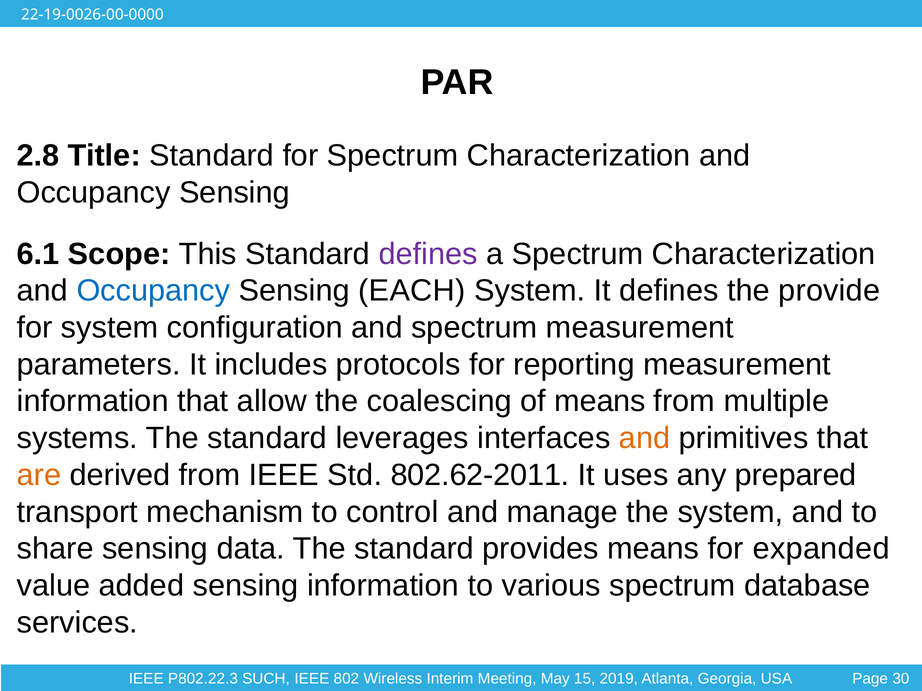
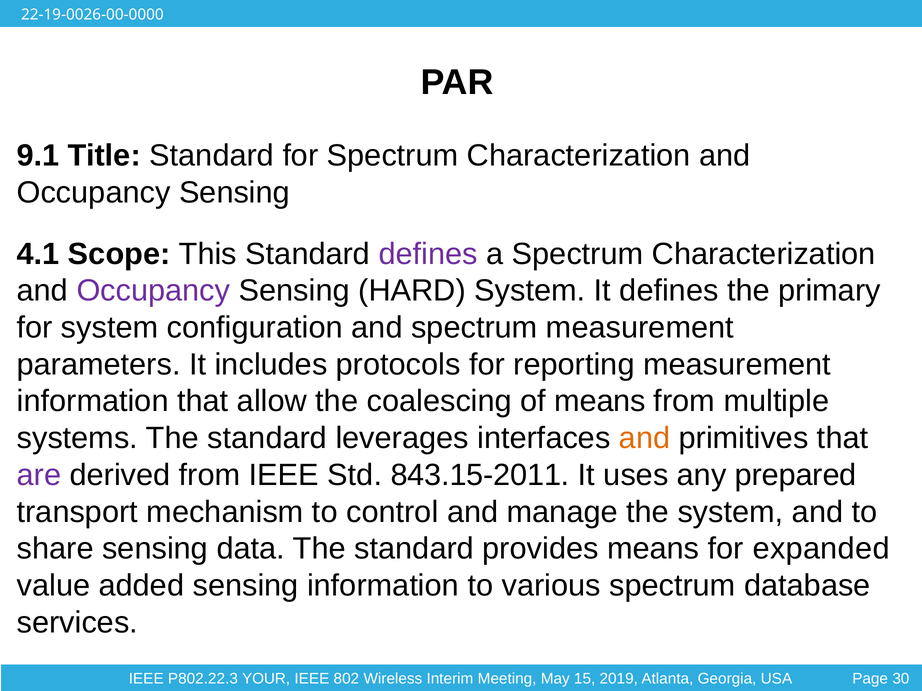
2.8: 2.8 -> 9.1
6.1: 6.1 -> 4.1
Occupancy at (153, 291) colour: blue -> purple
EACH: EACH -> HARD
provide: provide -> primary
are colour: orange -> purple
802.62-2011: 802.62-2011 -> 843.15-2011
SUCH: SUCH -> YOUR
